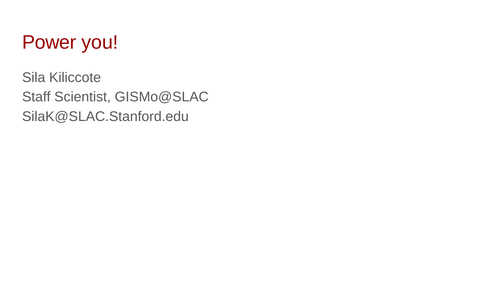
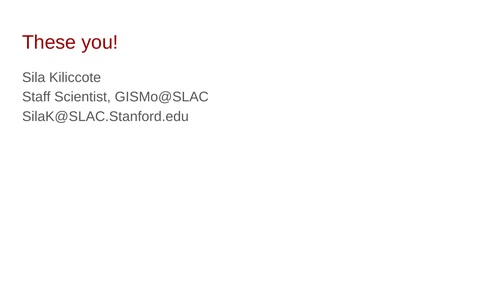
Power: Power -> These
